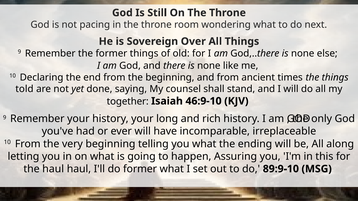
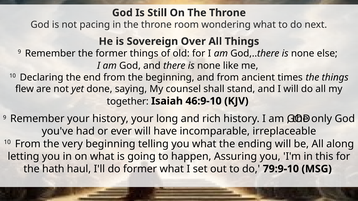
told: told -> flew
the haul: haul -> hath
89:9-10: 89:9-10 -> 79:9-10
